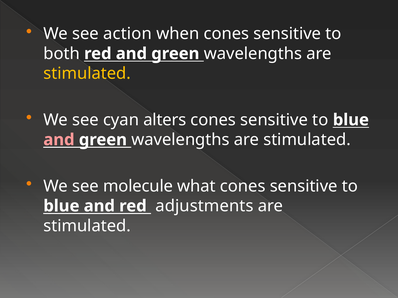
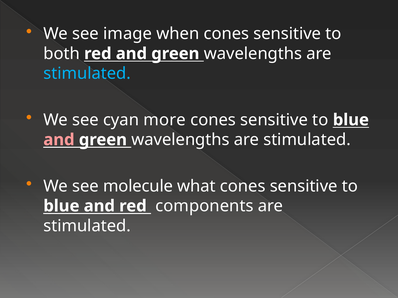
action: action -> image
stimulated at (87, 74) colour: yellow -> light blue
alters: alters -> more
adjustments: adjustments -> components
